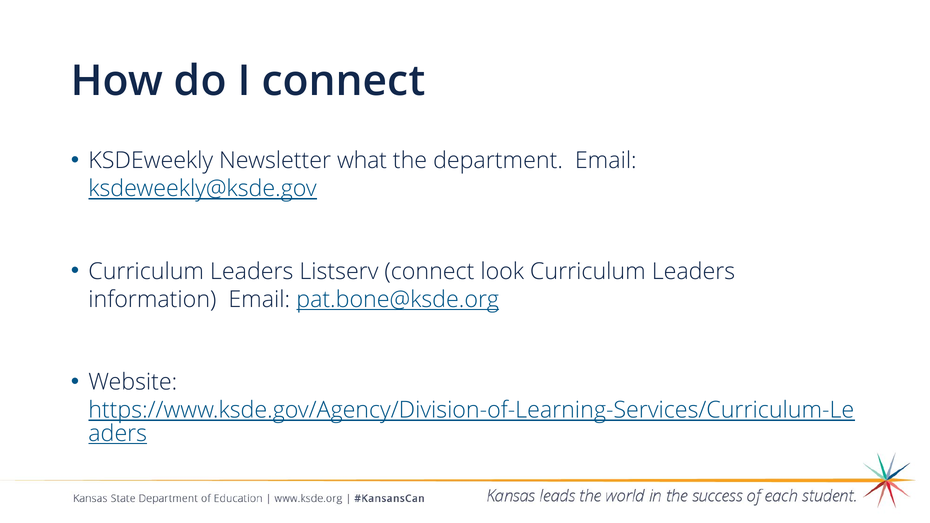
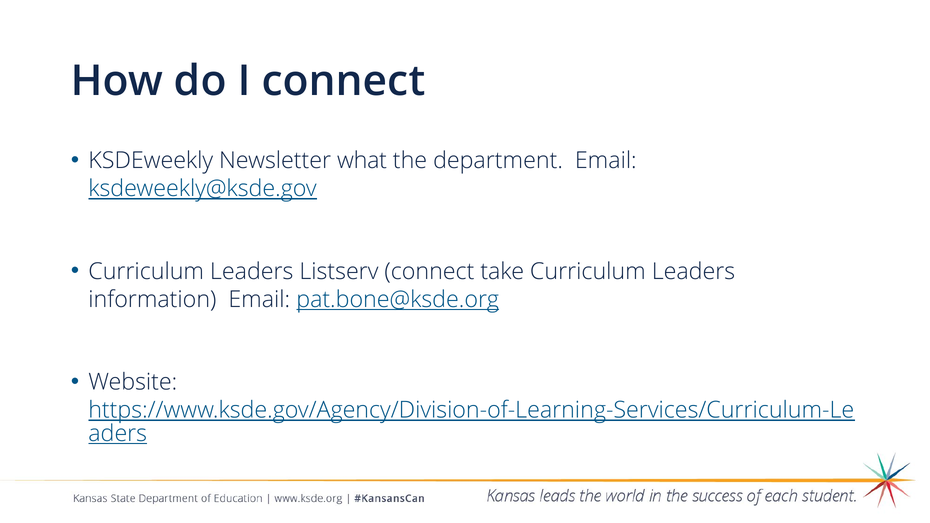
look: look -> take
